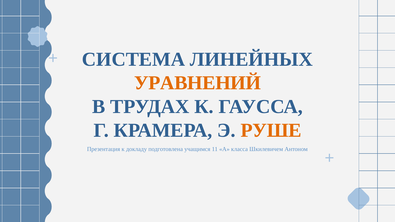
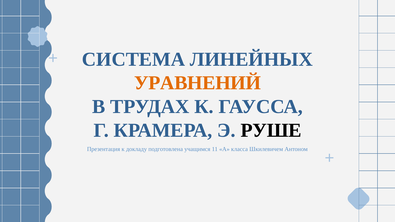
РУШЕ colour: orange -> black
